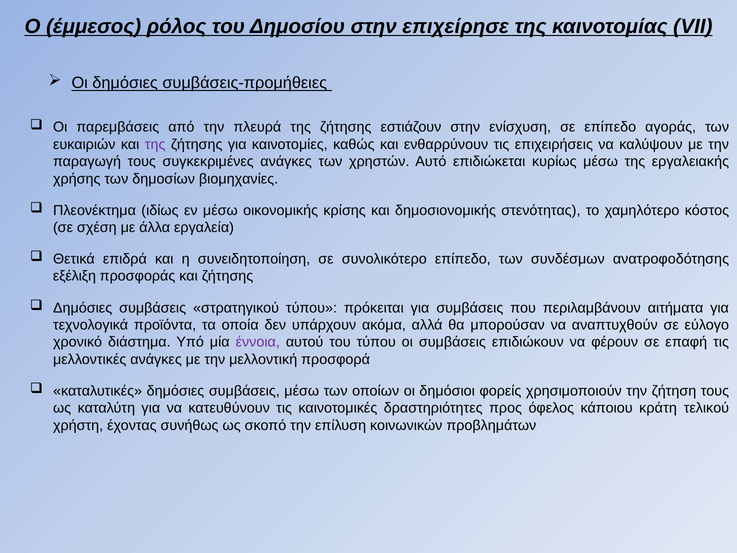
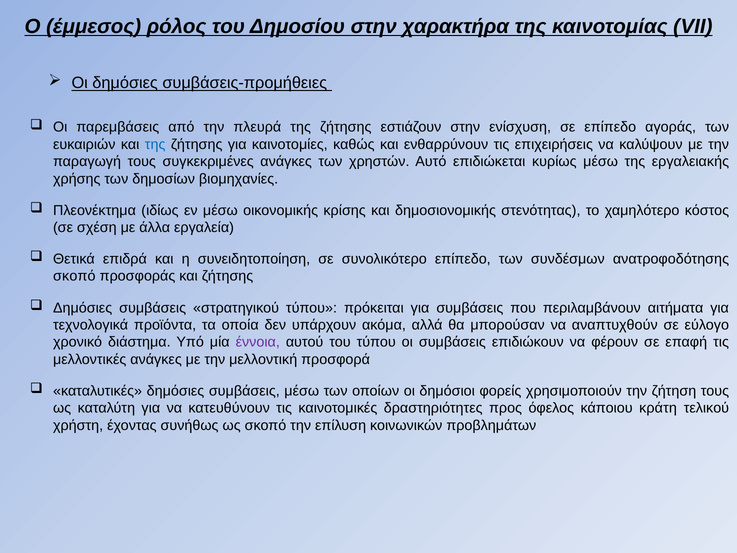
επιχείρησε: επιχείρησε -> χαρακτήρα
της at (155, 144) colour: purple -> blue
εξέλιξη at (74, 276): εξέλιξη -> σκοπό
